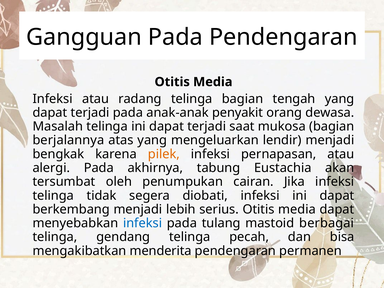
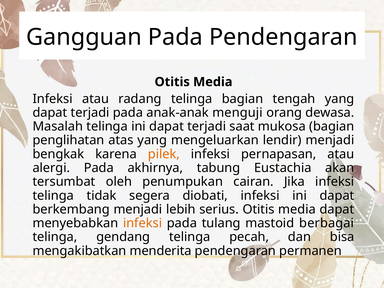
penyakit: penyakit -> menguji
berjalannya: berjalannya -> penglihatan
infeksi at (143, 223) colour: blue -> orange
